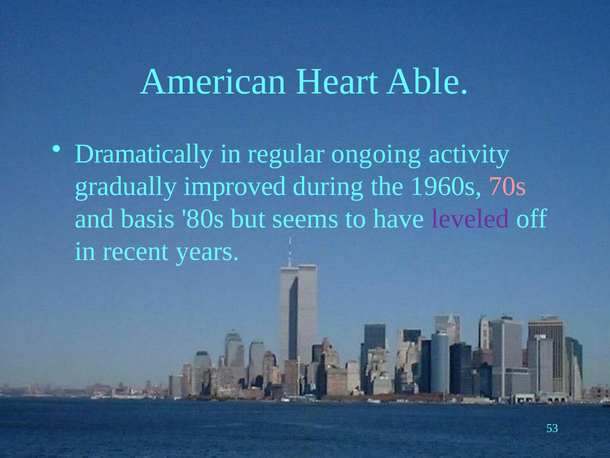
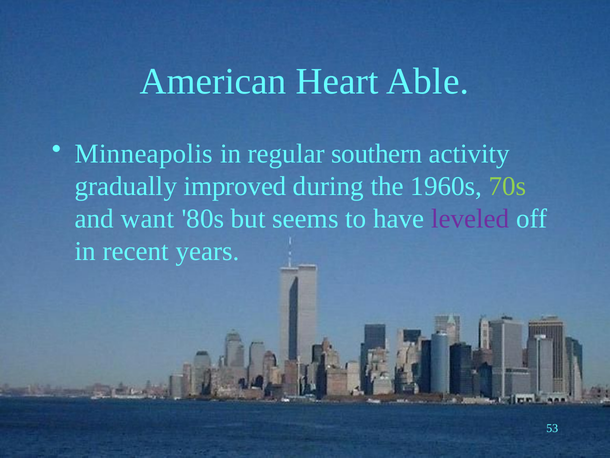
Dramatically: Dramatically -> Minneapolis
ongoing: ongoing -> southern
70s colour: pink -> light green
basis: basis -> want
